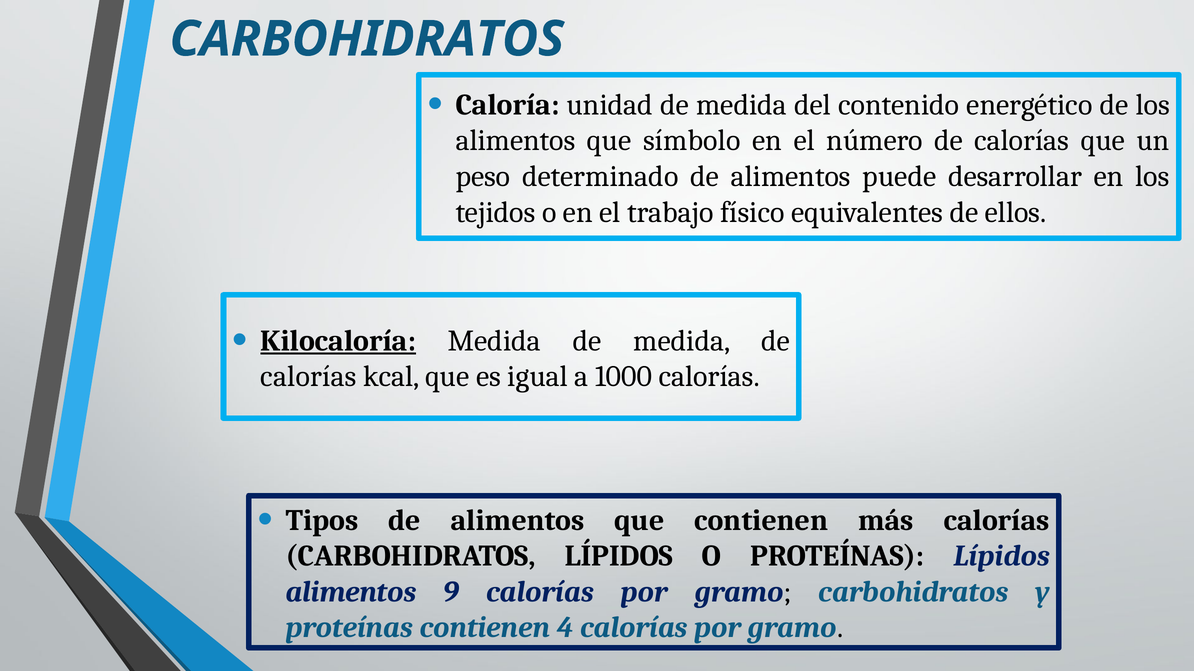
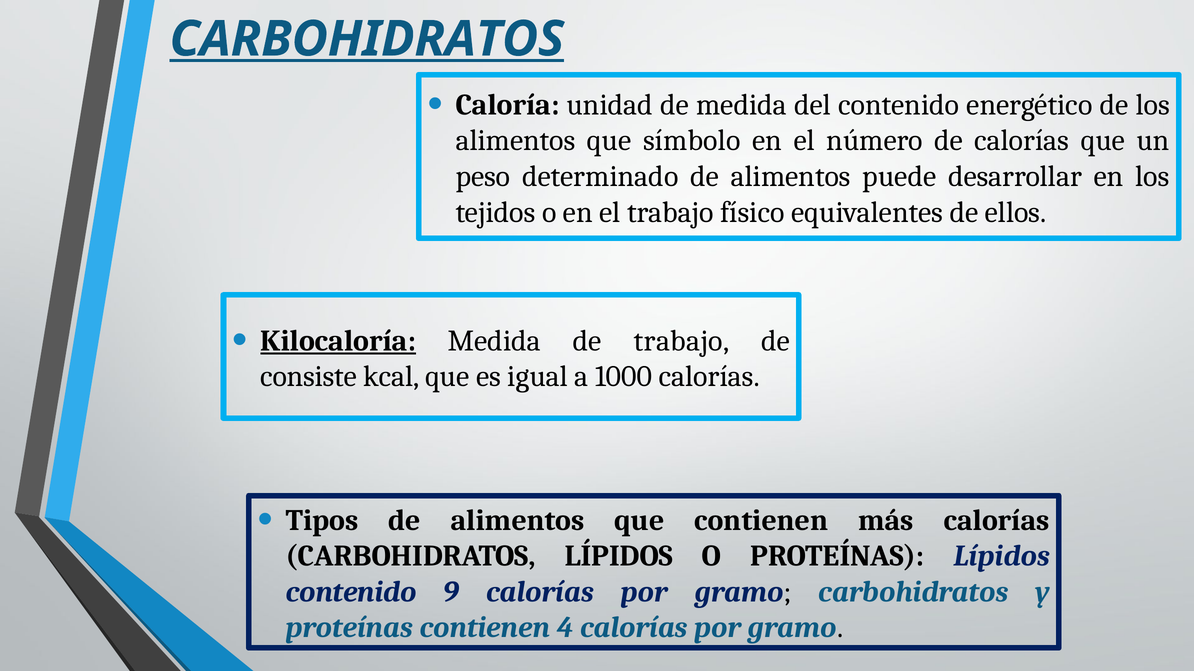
CARBOHIDRATOS at (367, 39) underline: none -> present
Medida de medida: medida -> trabajo
calorías at (309, 377): calorías -> consiste
alimentos at (351, 592): alimentos -> contenido
